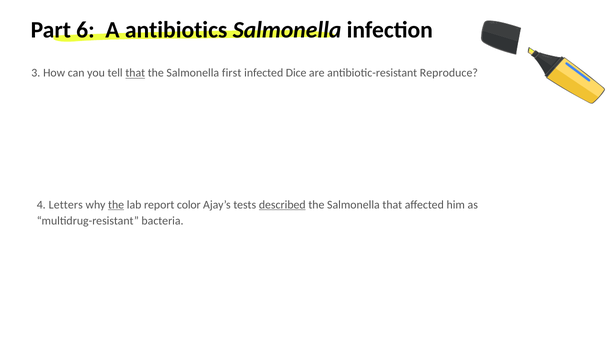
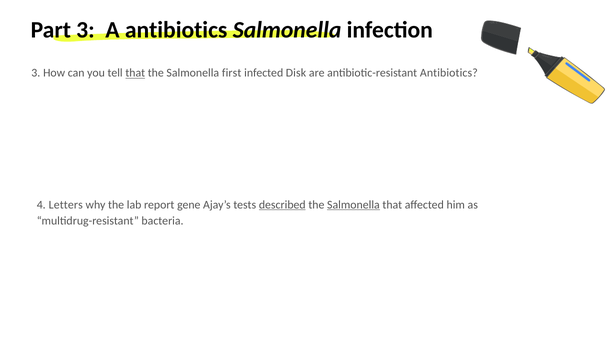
Part 6: 6 -> 3
Dice: Dice -> Disk
antibiotic-resistant Reproduce: Reproduce -> Antibiotics
the at (116, 205) underline: present -> none
color: color -> gene
Salmonella at (353, 205) underline: none -> present
